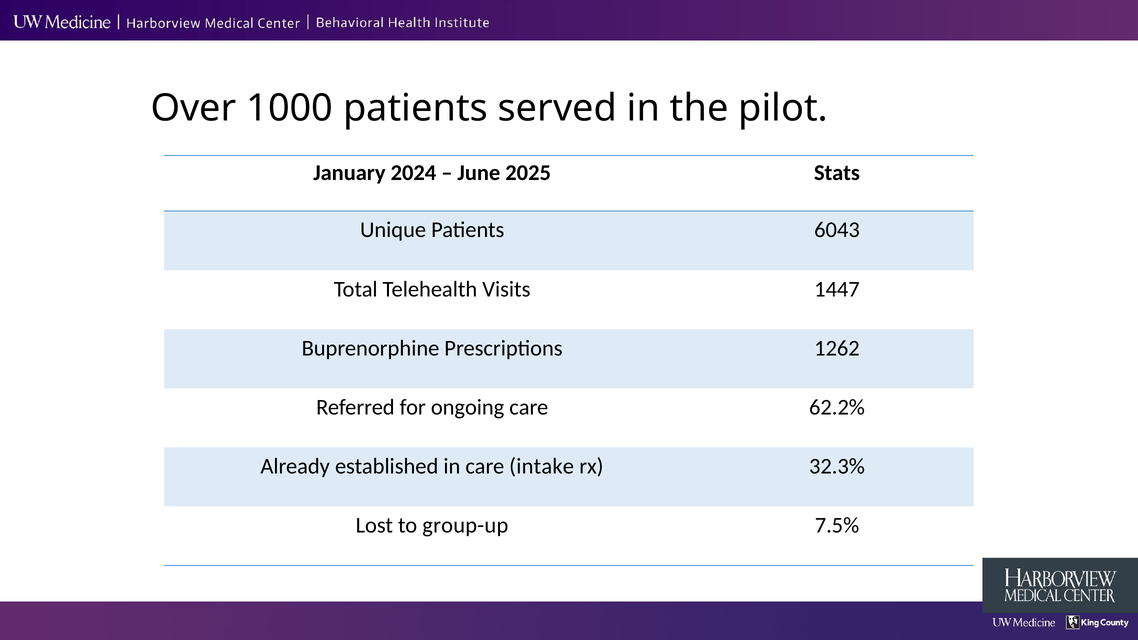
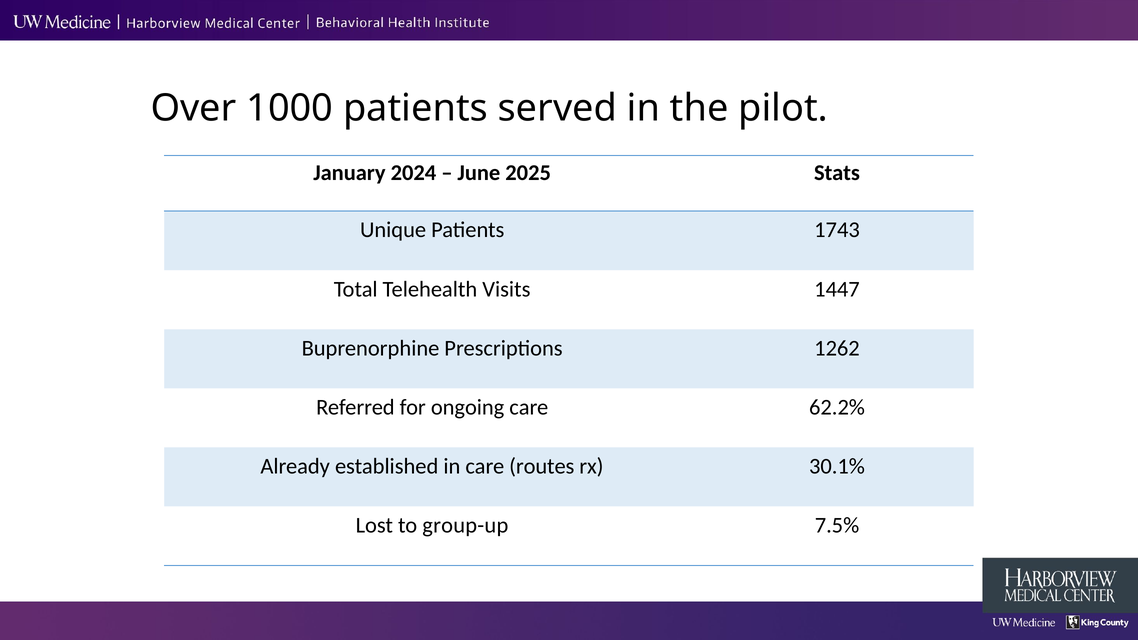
6043: 6043 -> 1743
intake: intake -> routes
32.3%: 32.3% -> 30.1%
